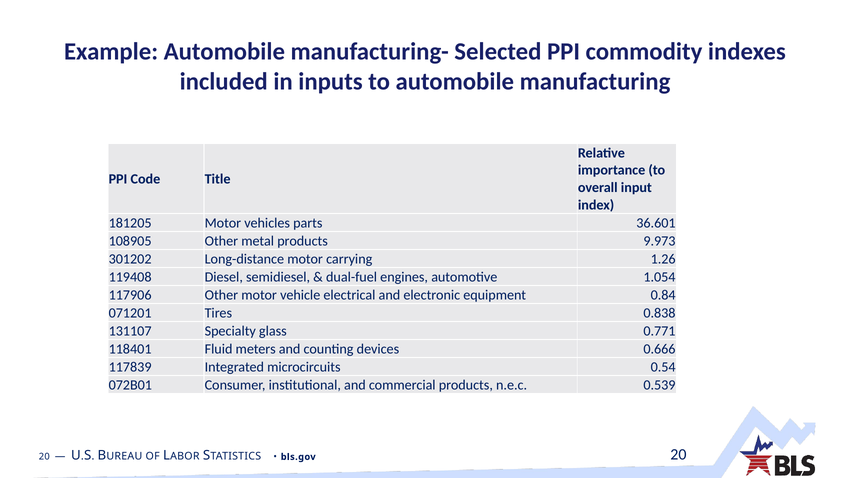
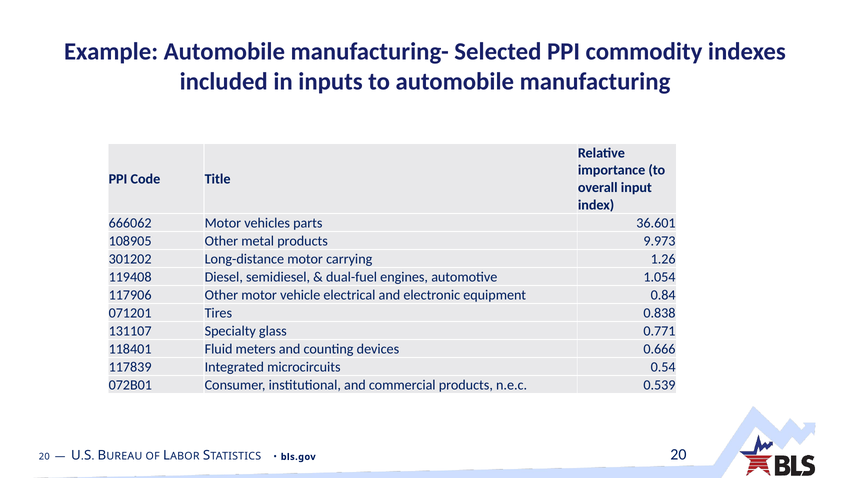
181205: 181205 -> 666062
